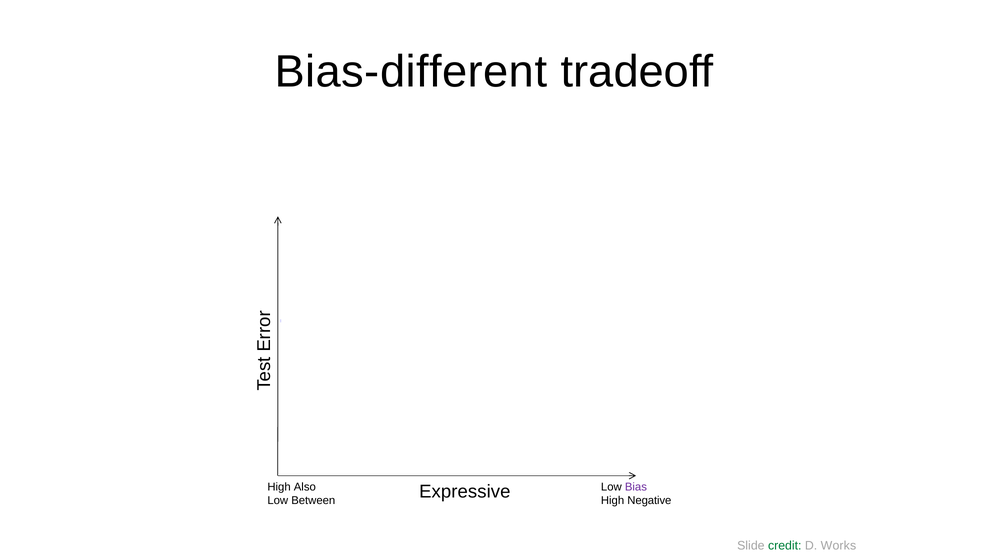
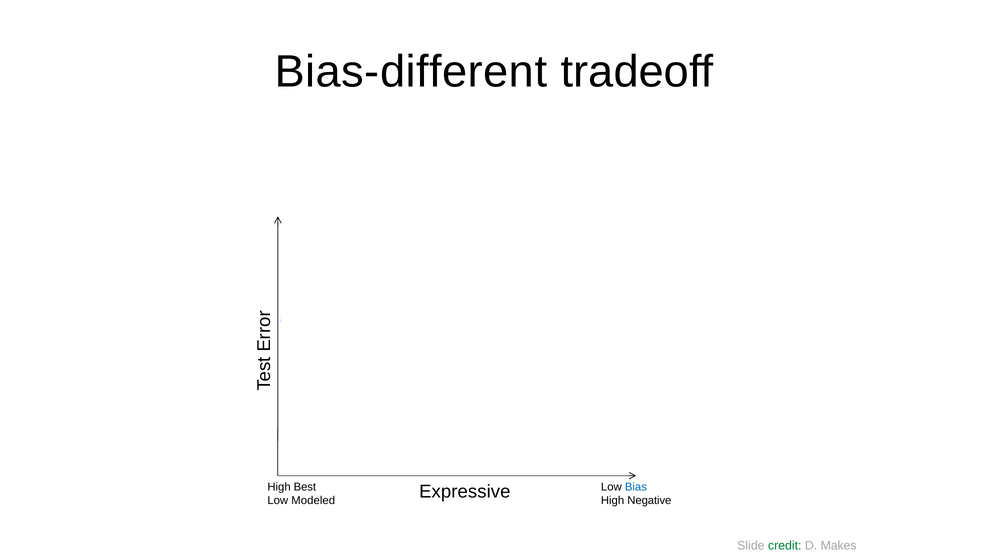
Also: Also -> Best
Bias colour: purple -> blue
Between: Between -> Modeled
Works: Works -> Makes
